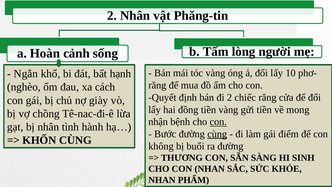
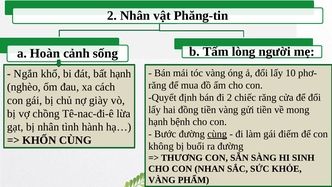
nhận at (158, 122): nhận -> hạnh
con at (218, 122) underline: present -> none
NHAN at (162, 180): NHAN -> VÀNG
